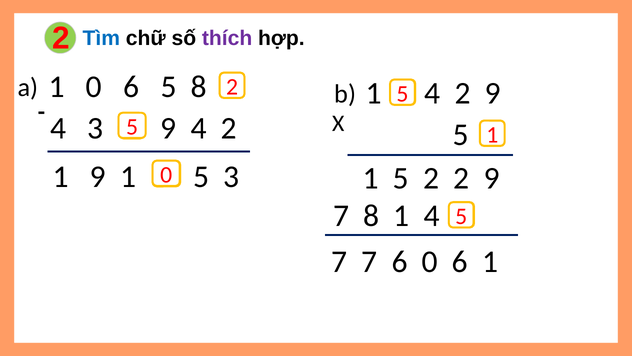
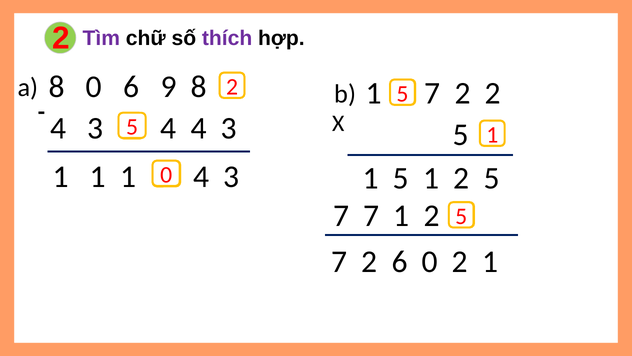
Tìm colour: blue -> purple
a 1: 1 -> 8
6 5: 5 -> 9
b 1 4: 4 -> 7
9 at (493, 93): 9 -> 2
3 9: 9 -> 4
2 at (229, 128): 2 -> 3
9 at (98, 177): 9 -> 1
5 at (201, 177): 5 -> 4
1 5 2: 2 -> 1
9 at (492, 178): 9 -> 5
7 8: 8 -> 7
4 at (432, 216): 4 -> 2
7 at (369, 261): 7 -> 2
6 0 6: 6 -> 2
